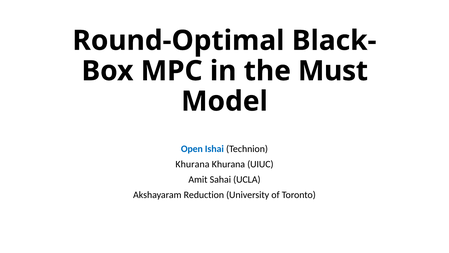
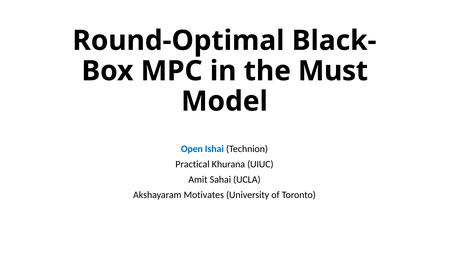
Khurana at (192, 164): Khurana -> Practical
Reduction: Reduction -> Motivates
